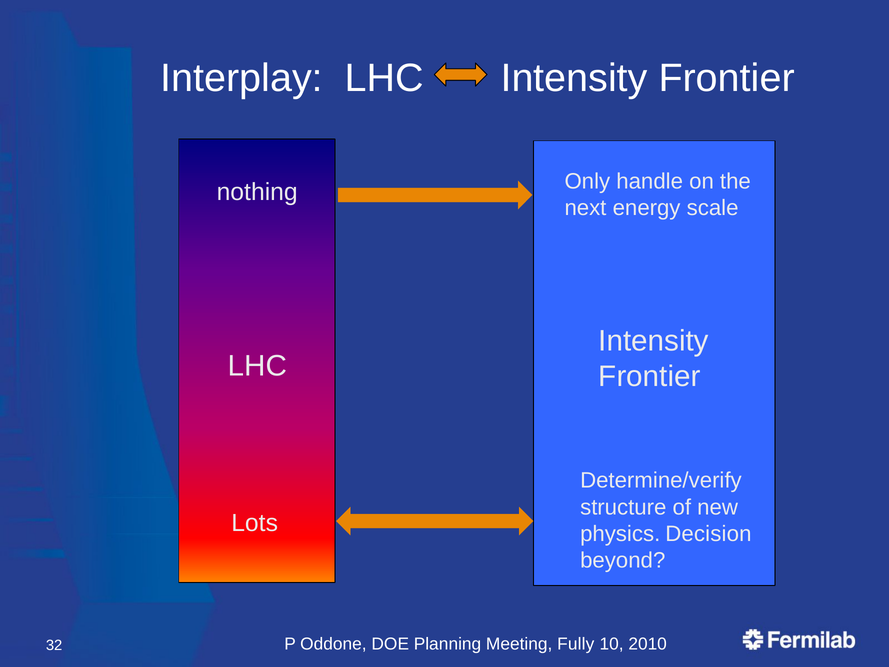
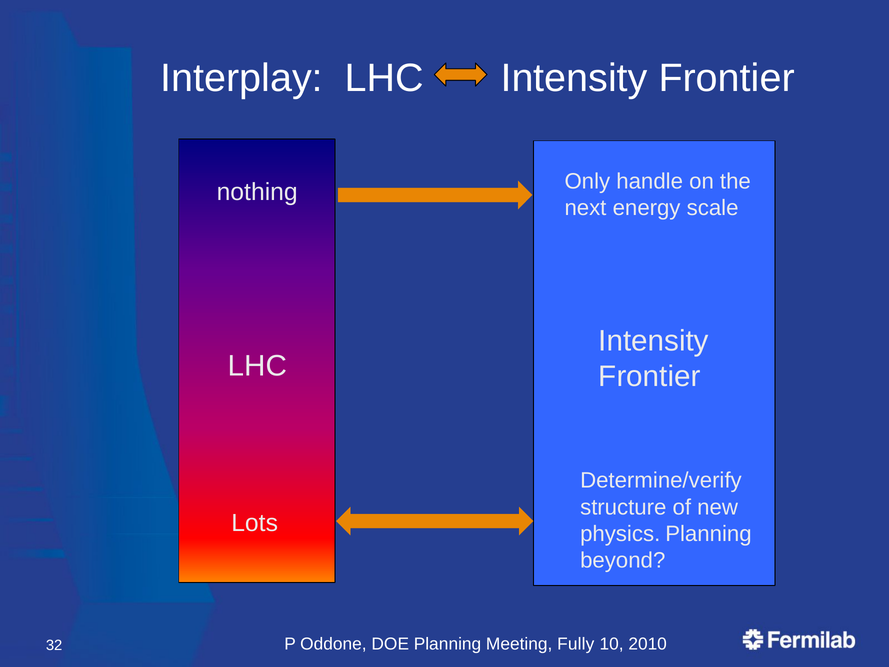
physics Decision: Decision -> Planning
